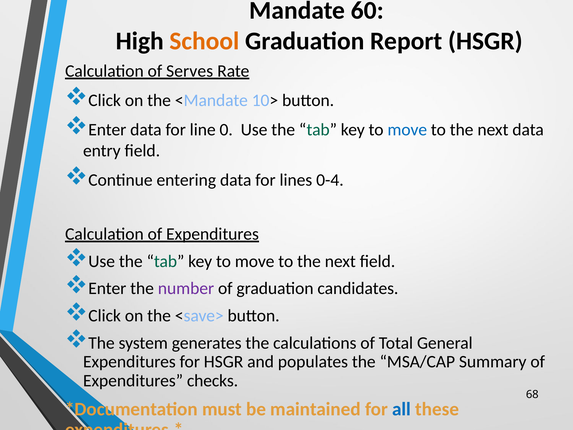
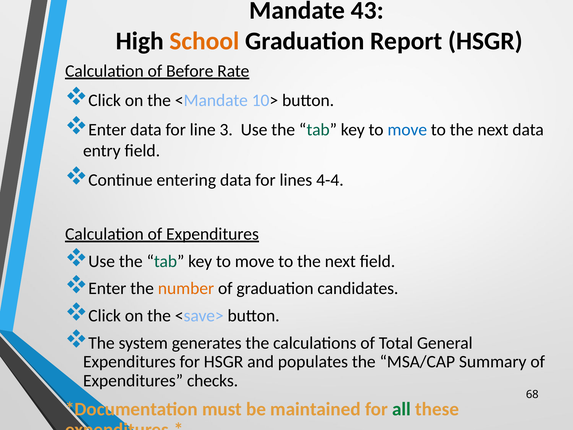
60: 60 -> 43
Serves: Serves -> Before
0: 0 -> 3
0-4: 0-4 -> 4-4
number colour: purple -> orange
all colour: blue -> green
